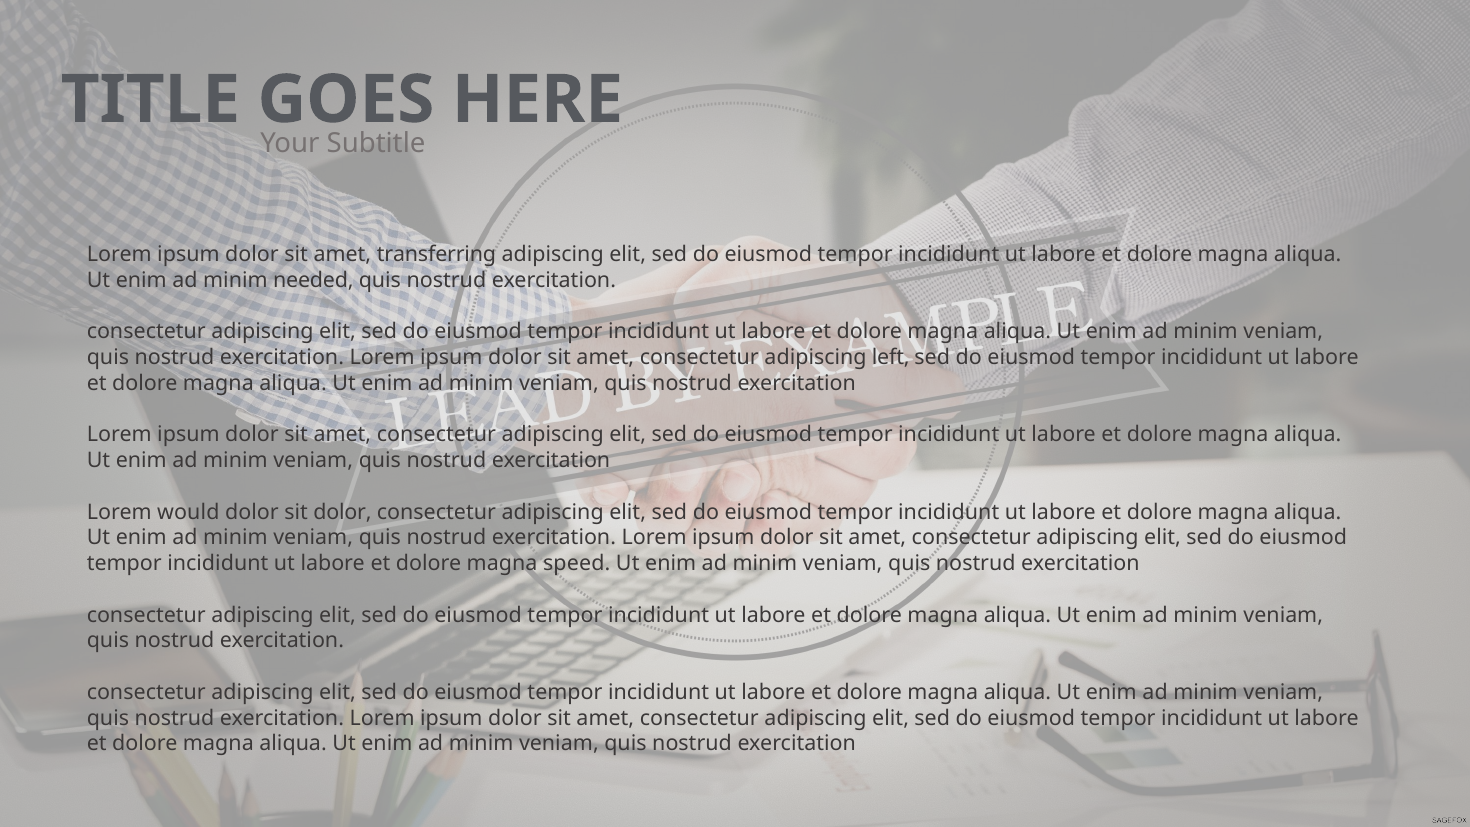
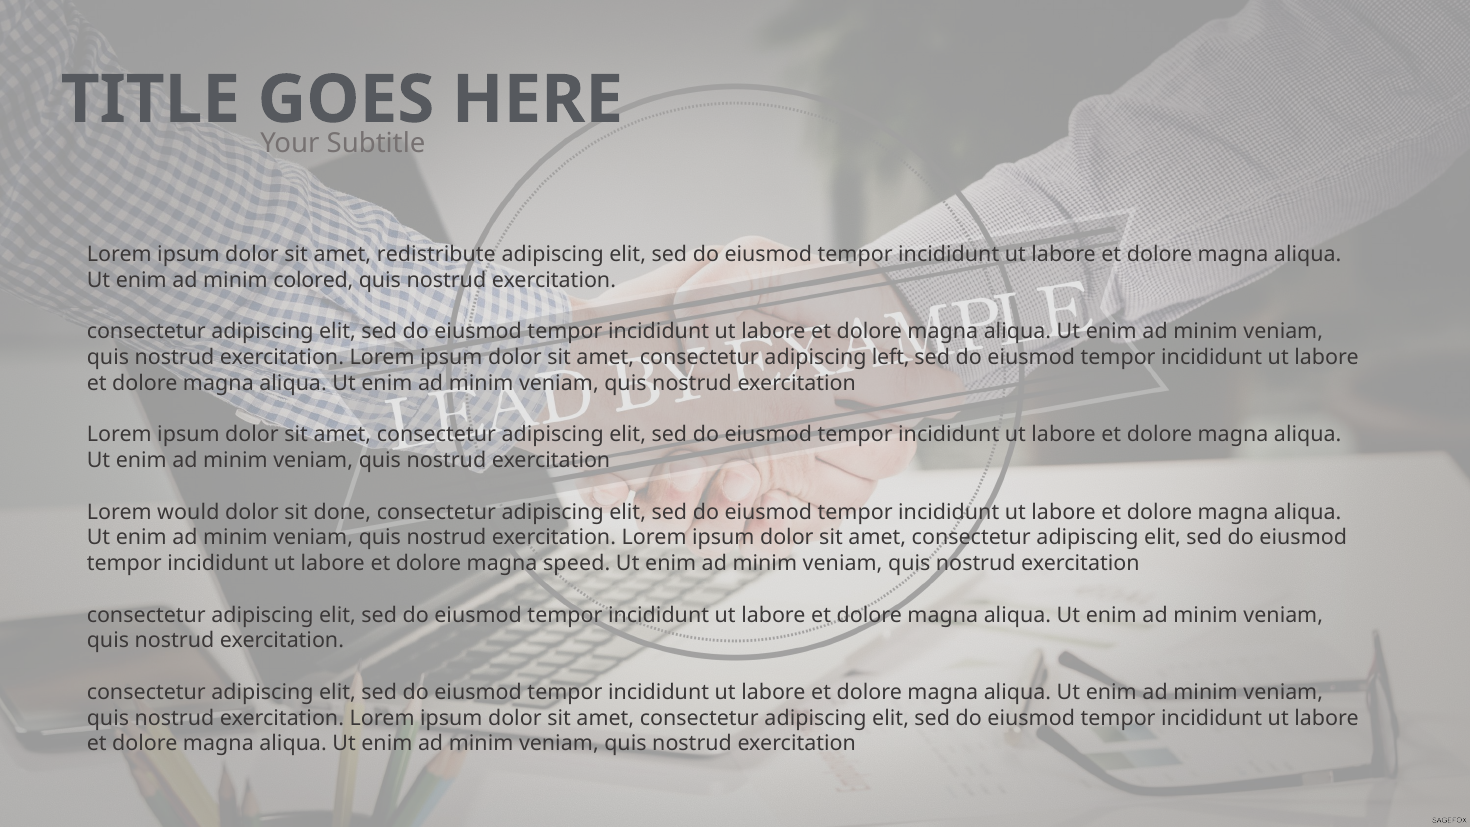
transferring: transferring -> redistribute
needed: needed -> colored
sit dolor: dolor -> done
